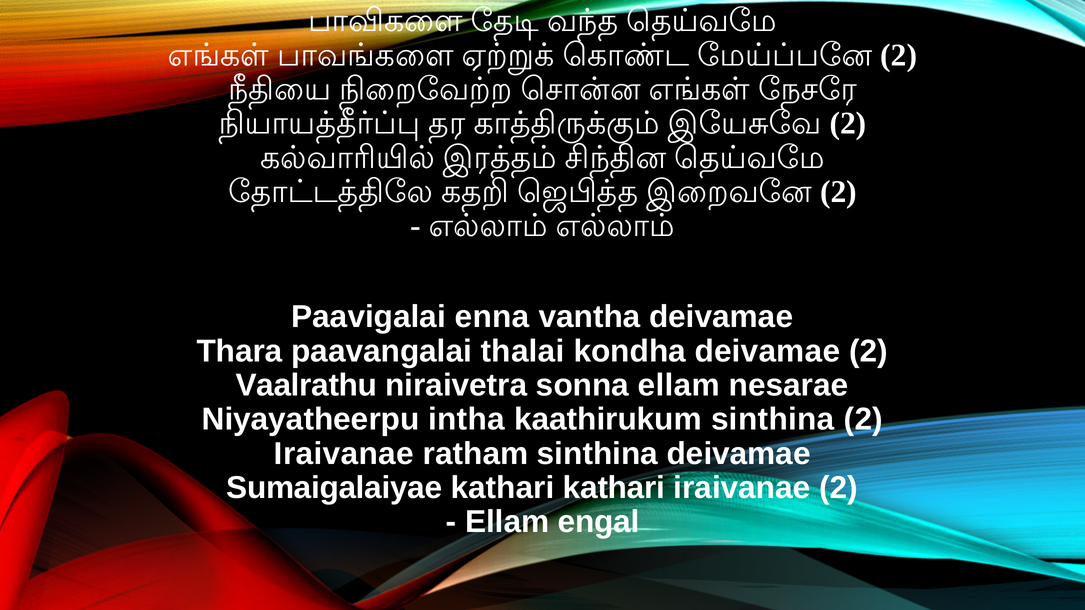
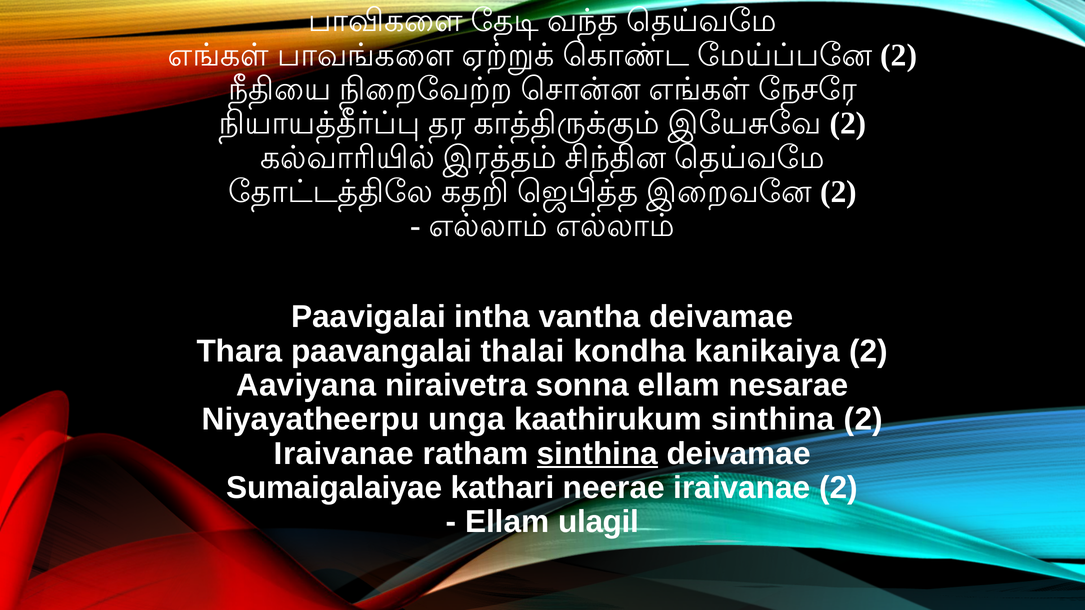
enna: enna -> intha
kondha deivamae: deivamae -> kanikaiya
Vaalrathu: Vaalrathu -> Aaviyana
intha: intha -> unga
sinthina at (597, 454) underline: none -> present
kathari kathari: kathari -> neerae
engal: engal -> ulagil
